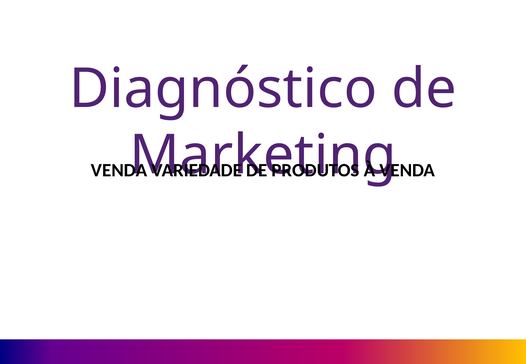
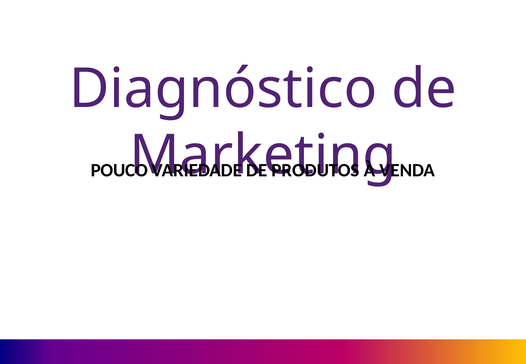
VENDA at (119, 170): VENDA -> POUCO
